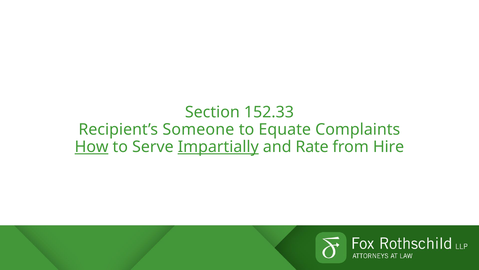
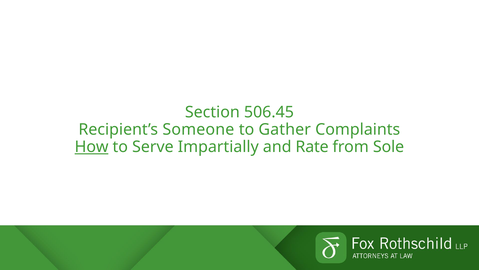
152.33: 152.33 -> 506.45
Equate: Equate -> Gather
Impartially underline: present -> none
Hire: Hire -> Sole
